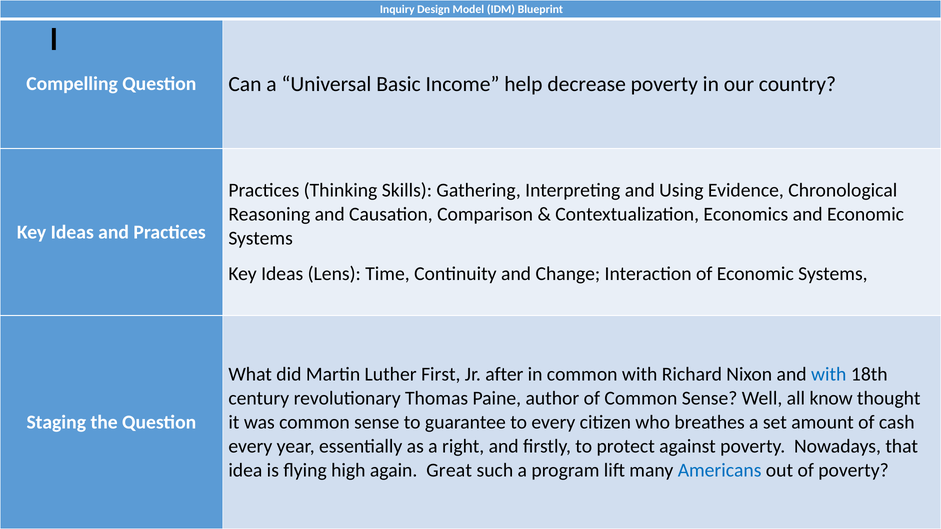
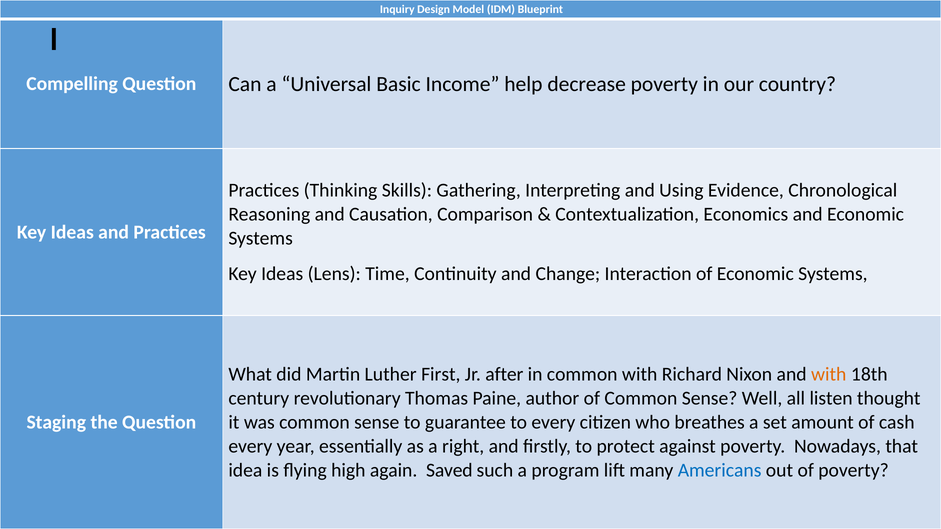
with at (829, 375) colour: blue -> orange
know: know -> listen
Great: Great -> Saved
